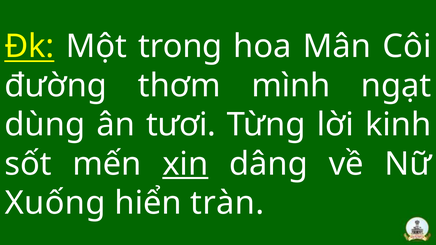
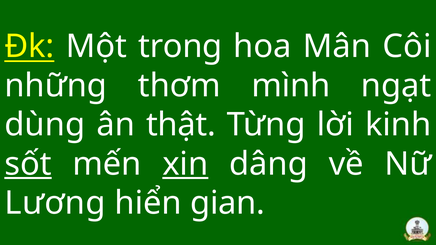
đường: đường -> những
tươi: tươi -> thật
sốt underline: none -> present
Xuống: Xuống -> Lương
tràn: tràn -> gian
